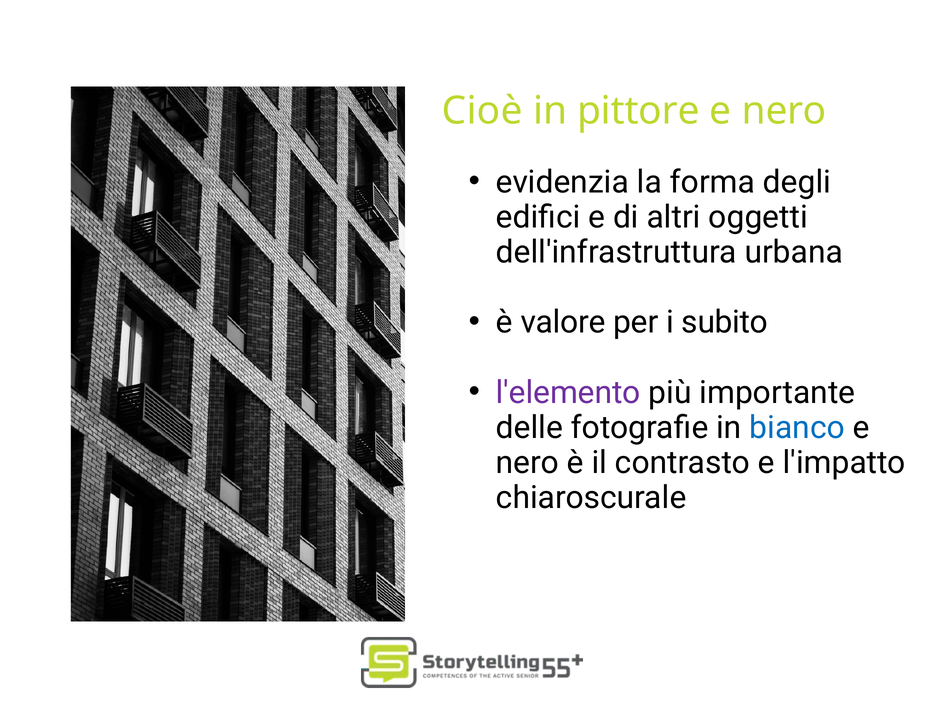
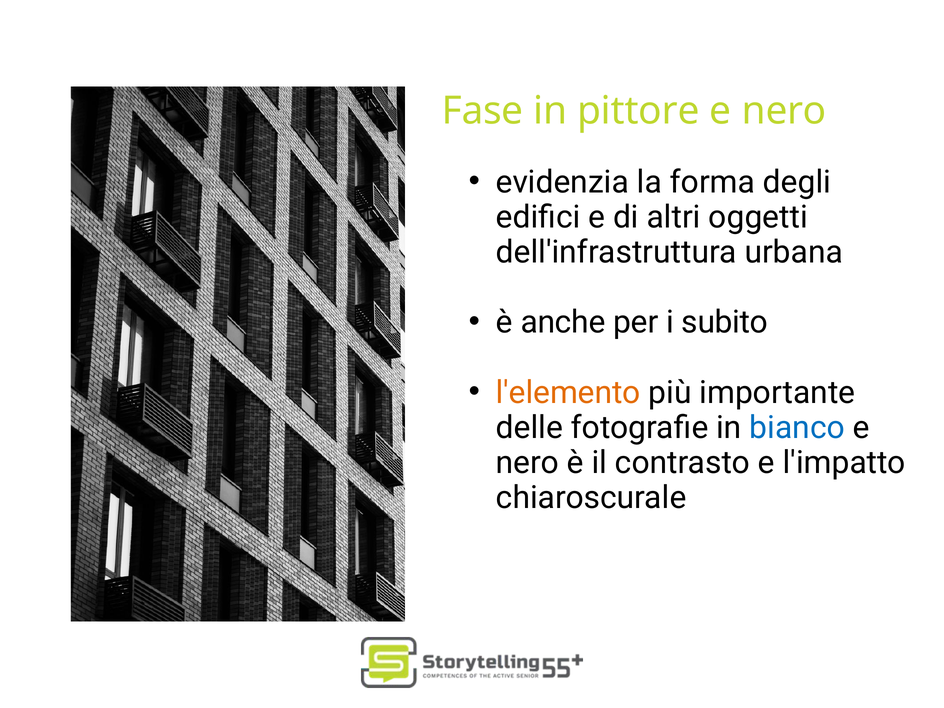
Cioè: Cioè -> Fase
valore: valore -> anche
l'elemento colour: purple -> orange
